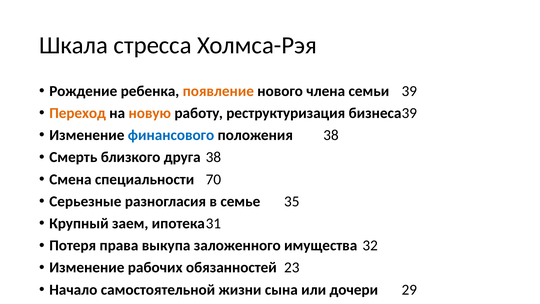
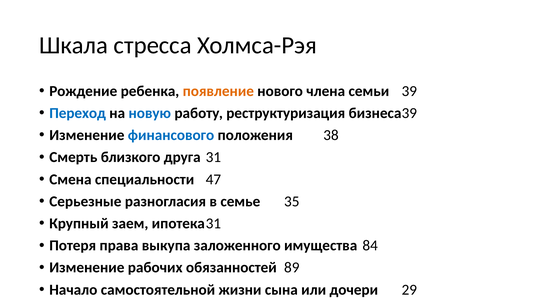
Переход colour: orange -> blue
новую colour: orange -> blue
друга 38: 38 -> 31
70: 70 -> 47
32: 32 -> 84
23: 23 -> 89
